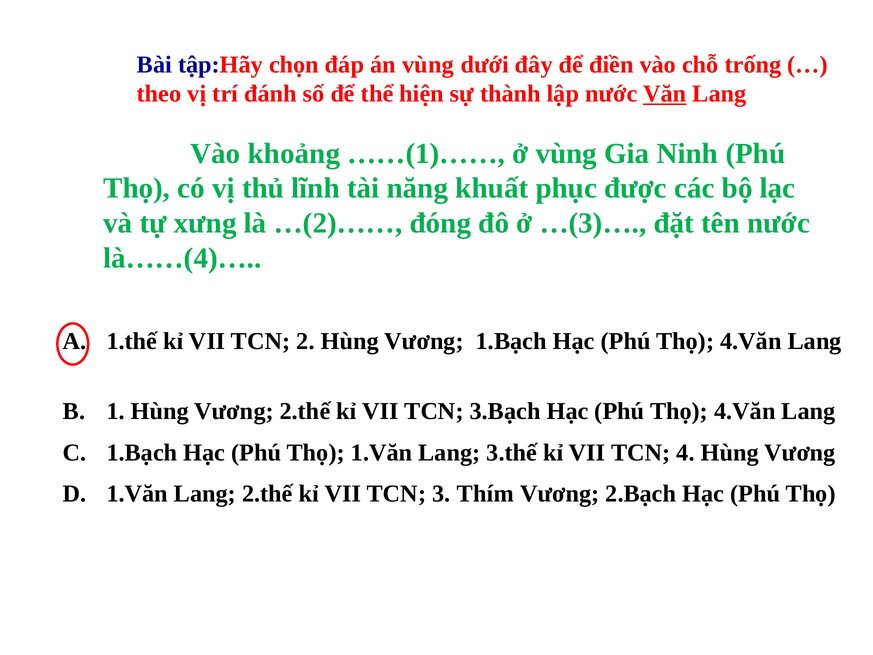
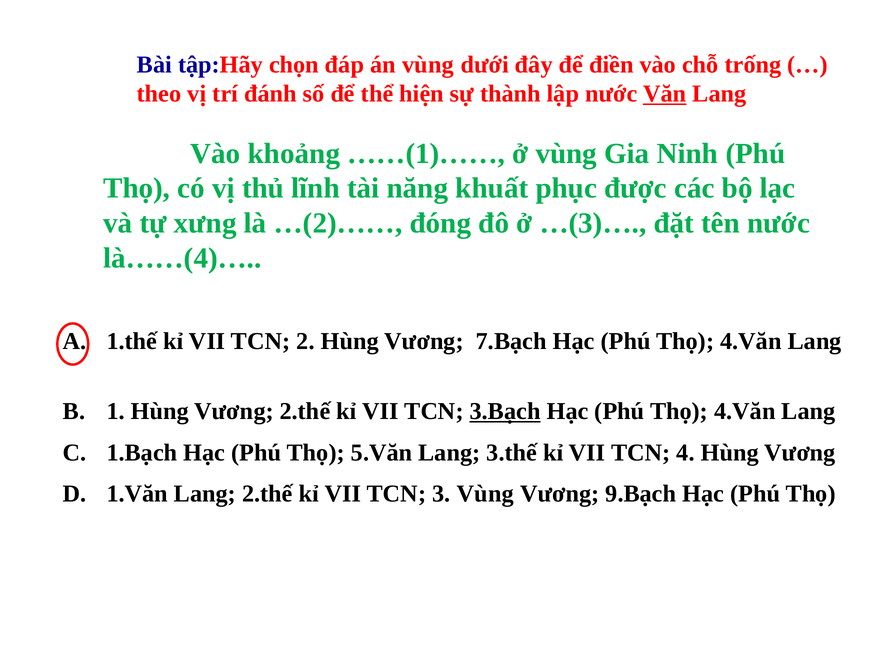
Vương 1.Bạch: 1.Bạch -> 7.Bạch
3.Bạch underline: none -> present
Thọ 1.Văn: 1.Văn -> 5.Văn
3 Thím: Thím -> Vùng
2.Bạch: 2.Bạch -> 9.Bạch
